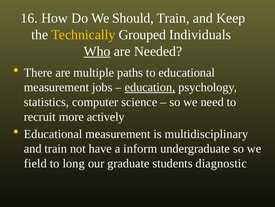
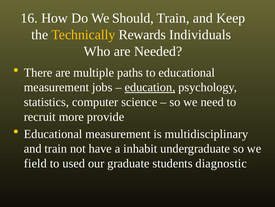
Grouped: Grouped -> Rewards
Who underline: present -> none
actively: actively -> provide
inform: inform -> inhabit
long: long -> used
